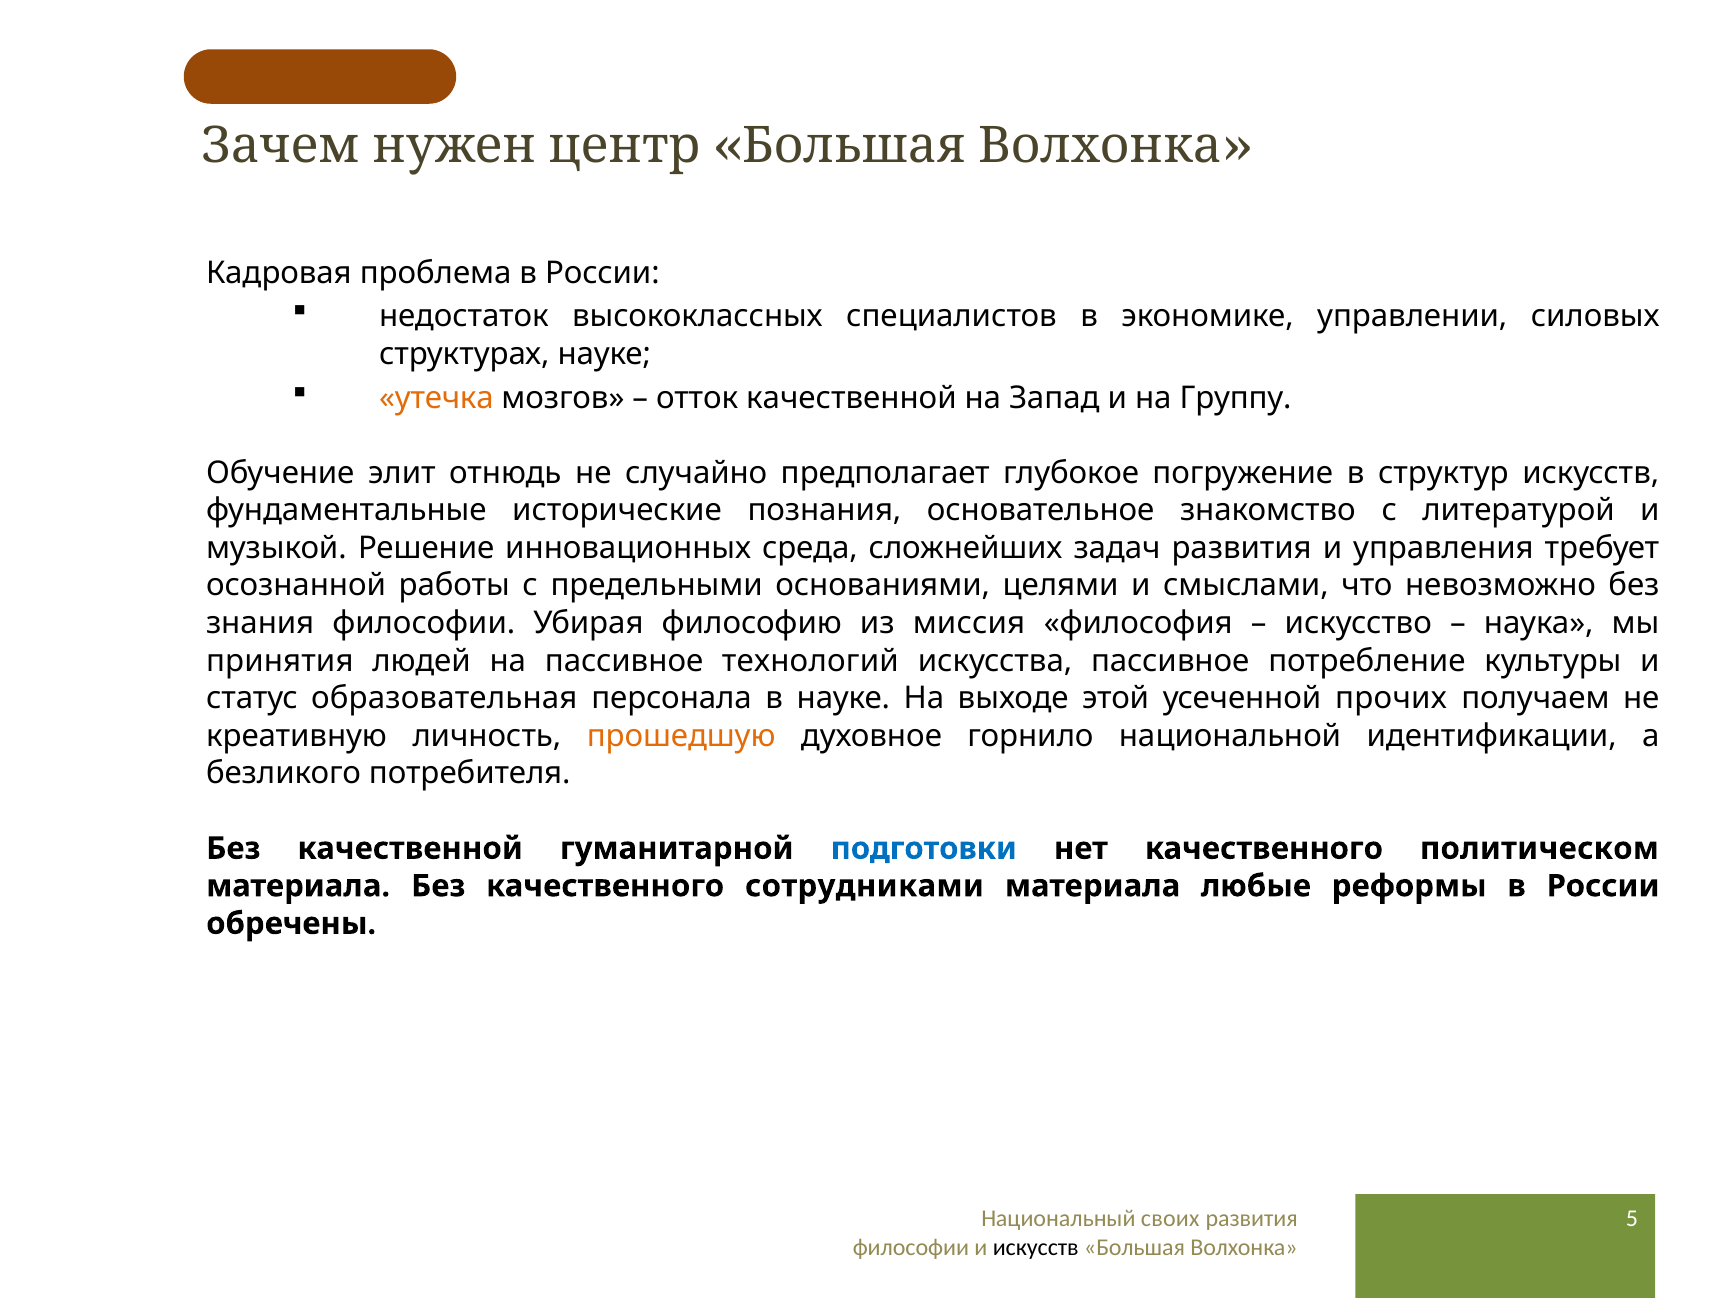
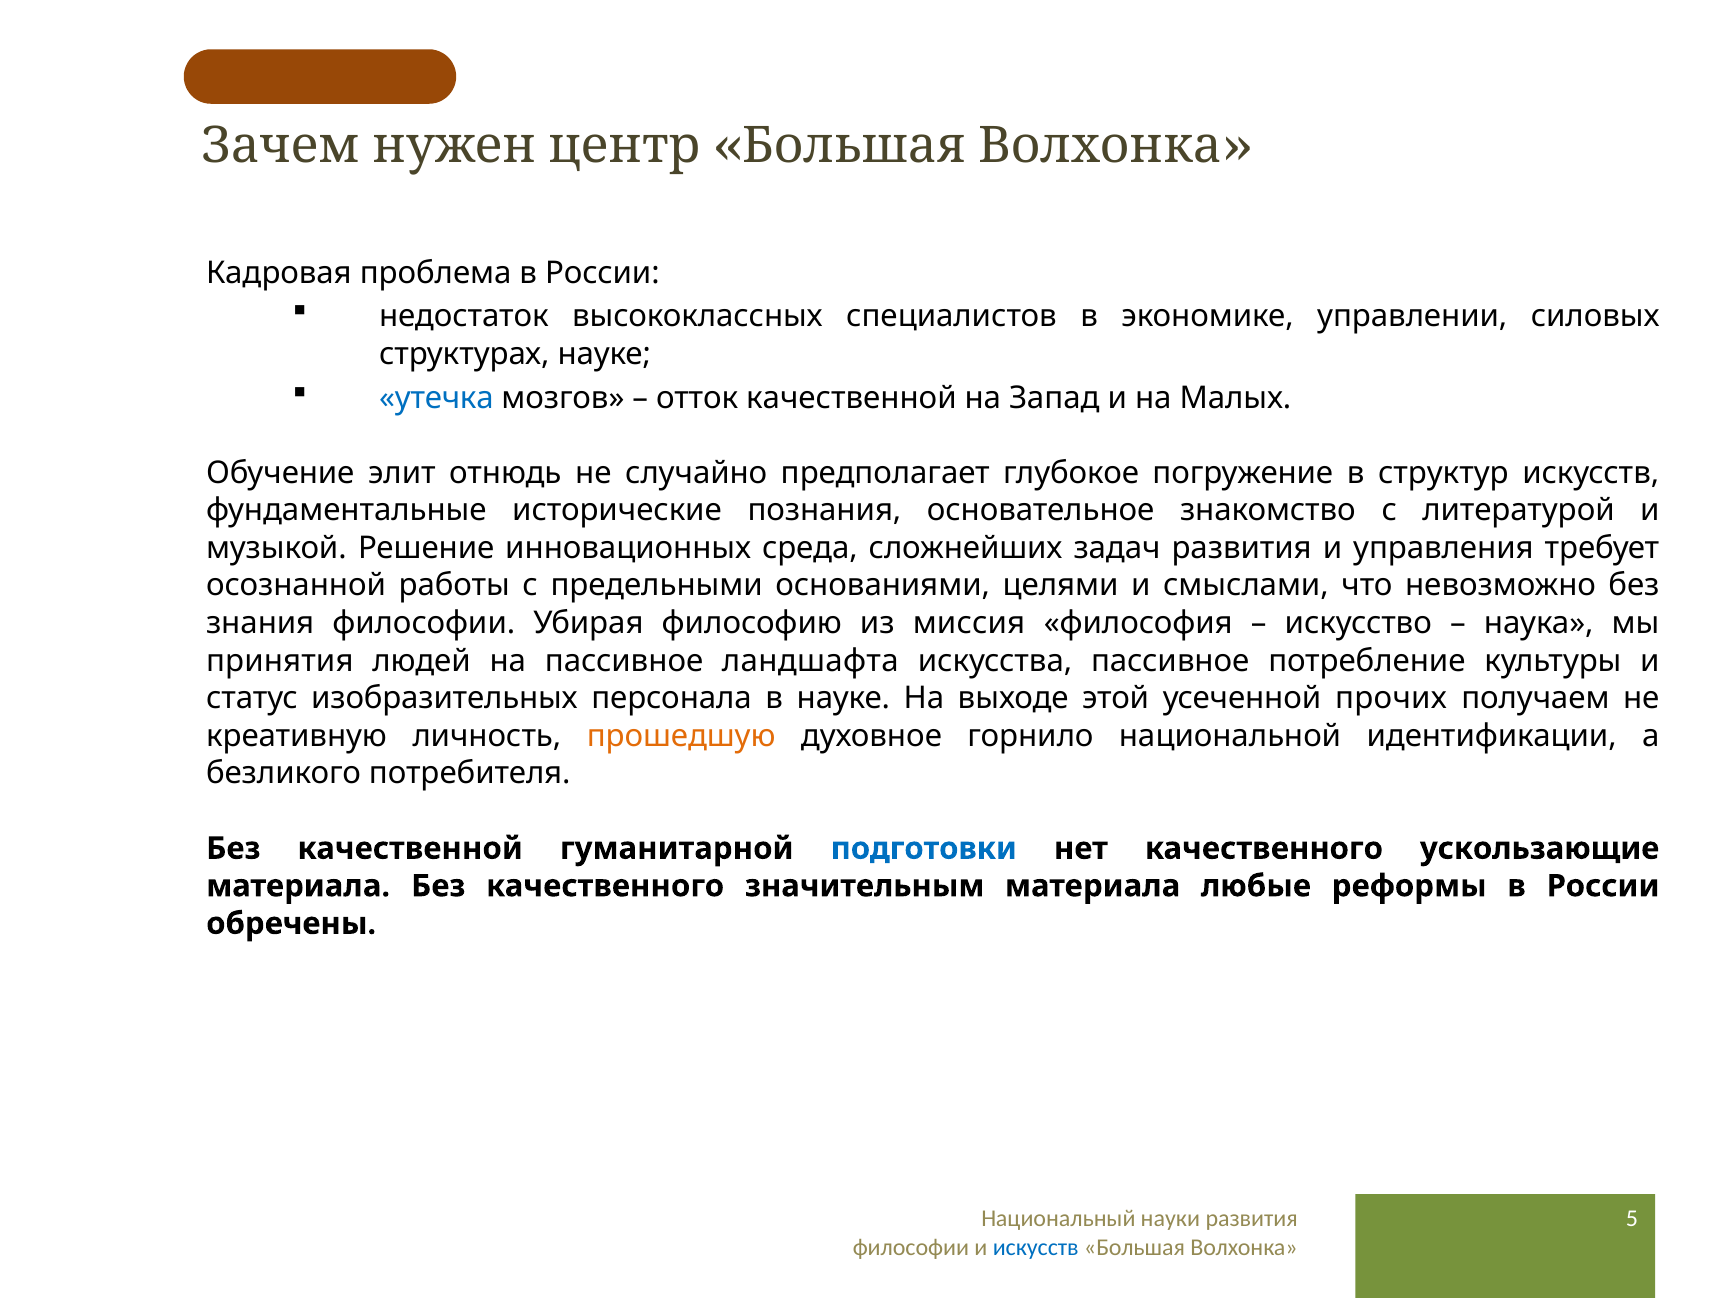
утечка colour: orange -> blue
Группу: Группу -> Малых
технологий: технологий -> ландшафта
образовательная: образовательная -> изобразительных
политическом: политическом -> ускользающие
сотрудниками: сотрудниками -> значительным
своих: своих -> науки
искусств at (1036, 1247) colour: black -> blue
